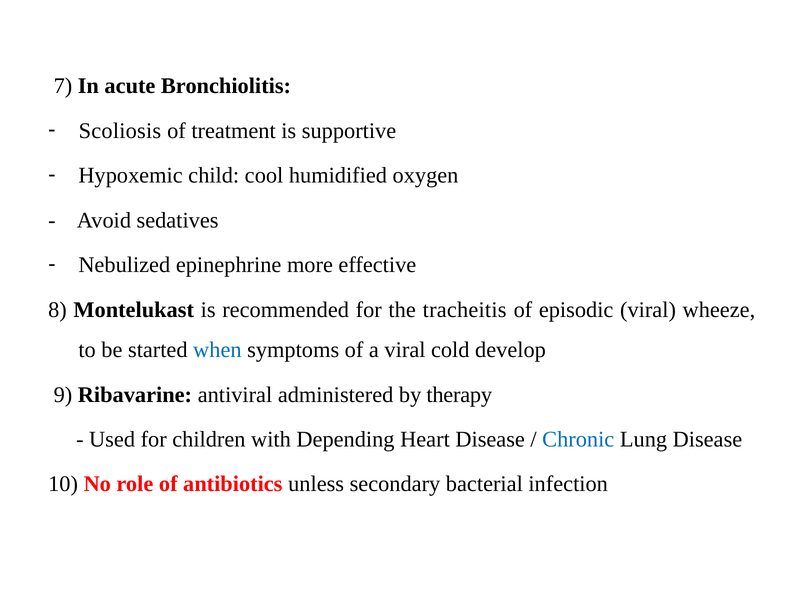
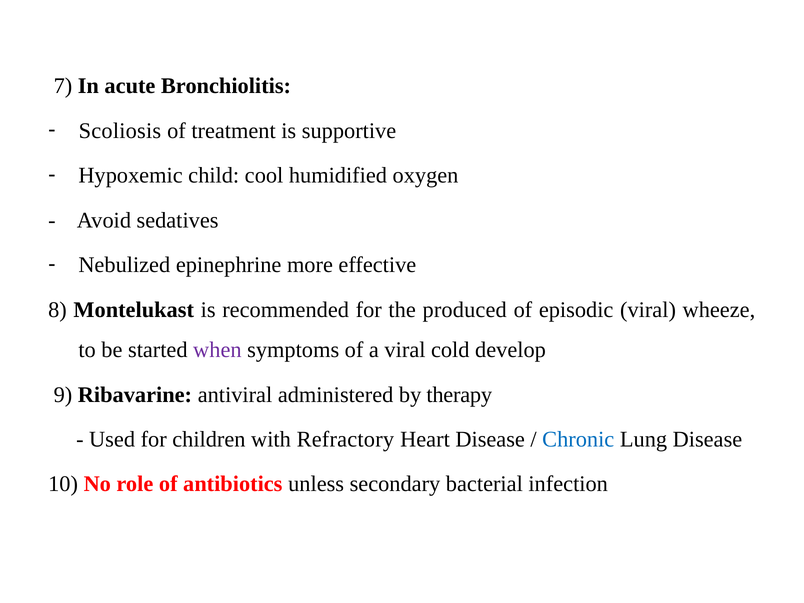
tracheitis: tracheitis -> produced
when colour: blue -> purple
Depending: Depending -> Refractory
